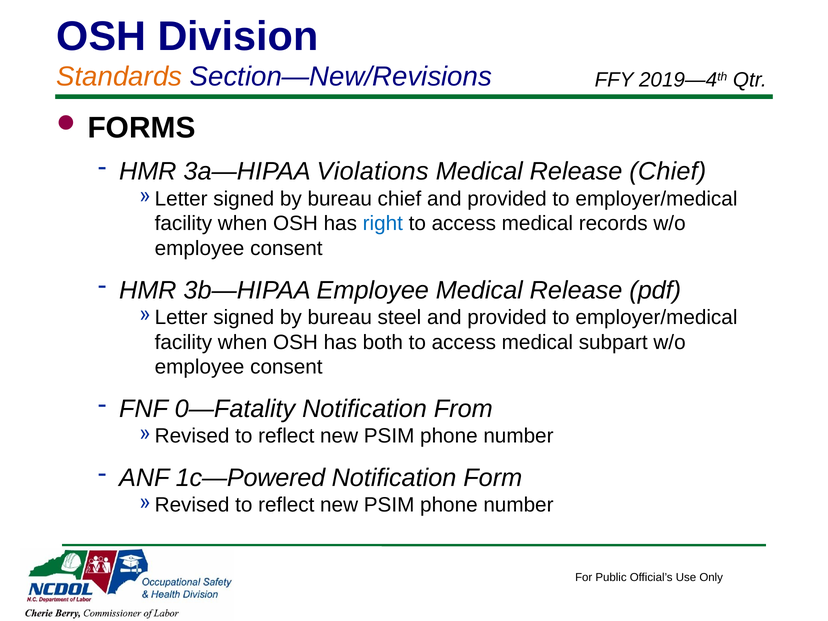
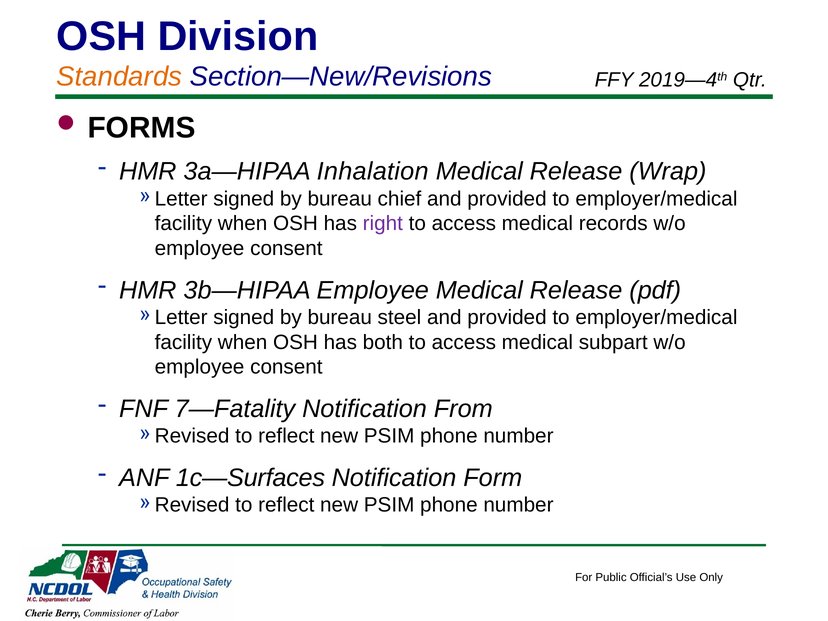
Violations: Violations -> Inhalation
Release Chief: Chief -> Wrap
right colour: blue -> purple
0—Fatality: 0—Fatality -> 7—Fatality
1c—Powered: 1c—Powered -> 1c—Surfaces
